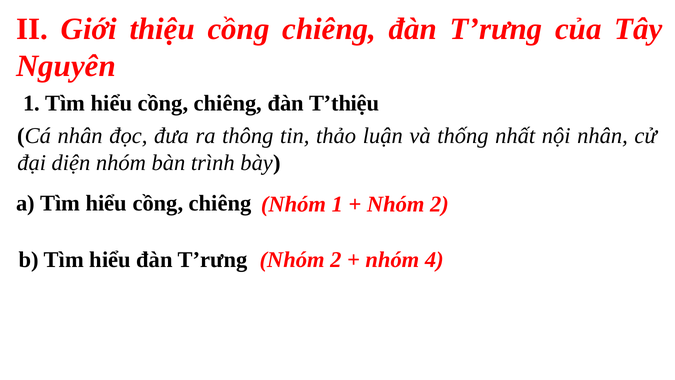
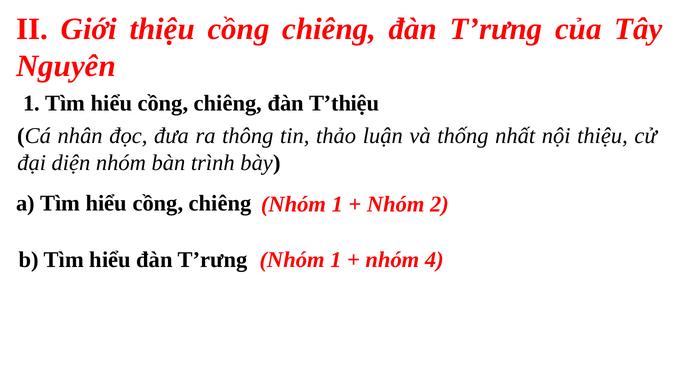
nội nhân: nhân -> thiệu
T’rưng Nhóm 2: 2 -> 1
